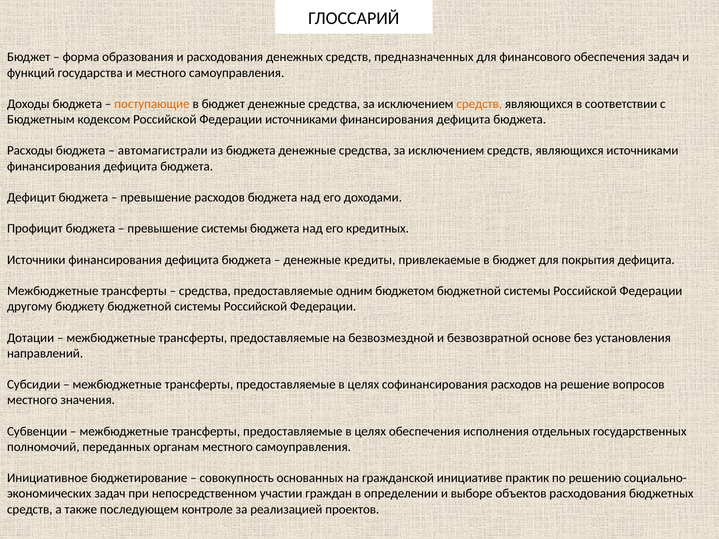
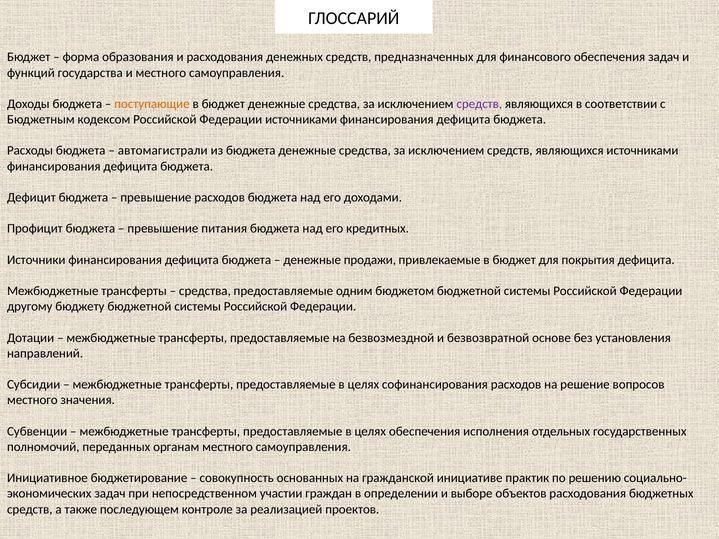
средств at (479, 104) colour: orange -> purple
превышение системы: системы -> питания
кредиты: кредиты -> продажи
